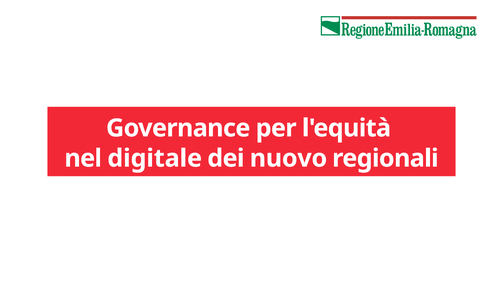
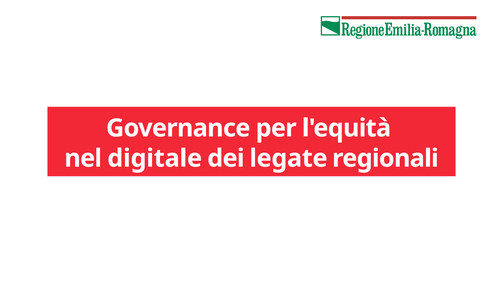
nuovo: nuovo -> legate
